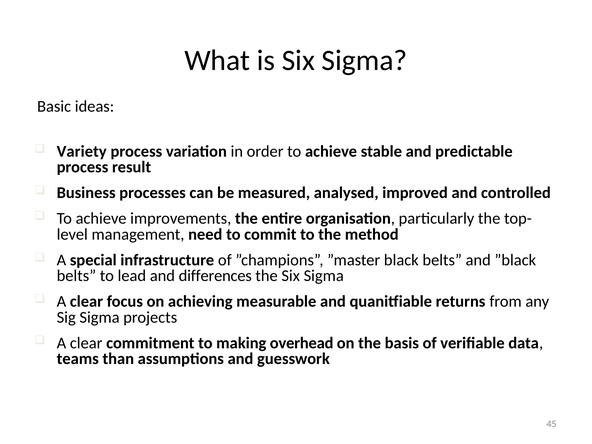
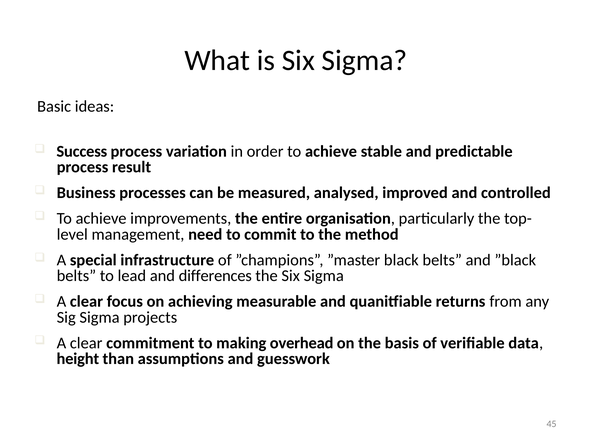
Variety: Variety -> Success
teams: teams -> height
